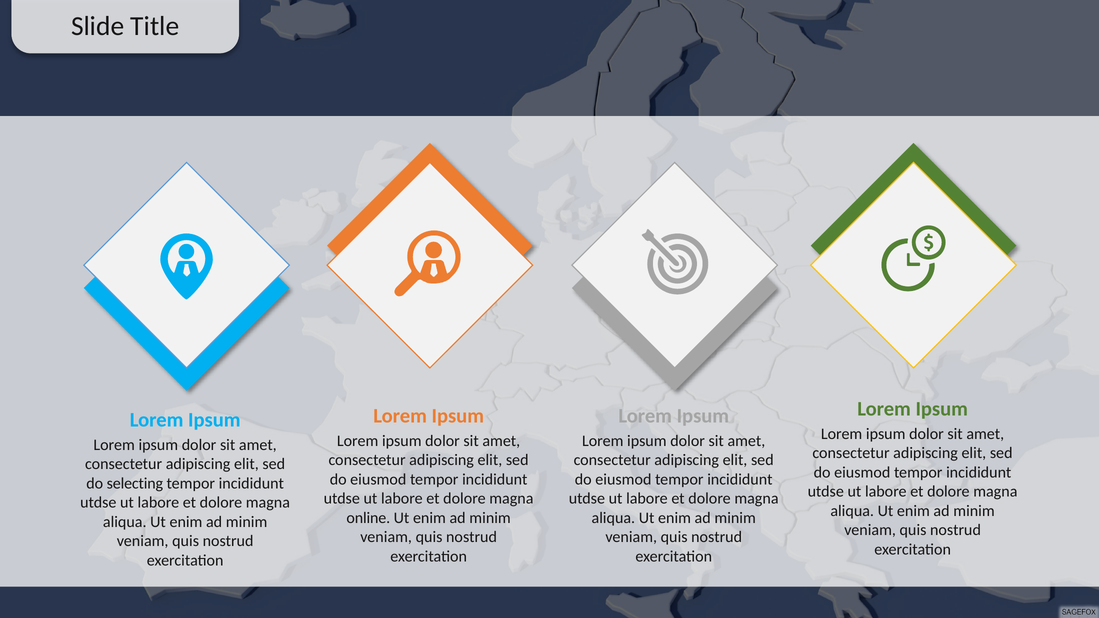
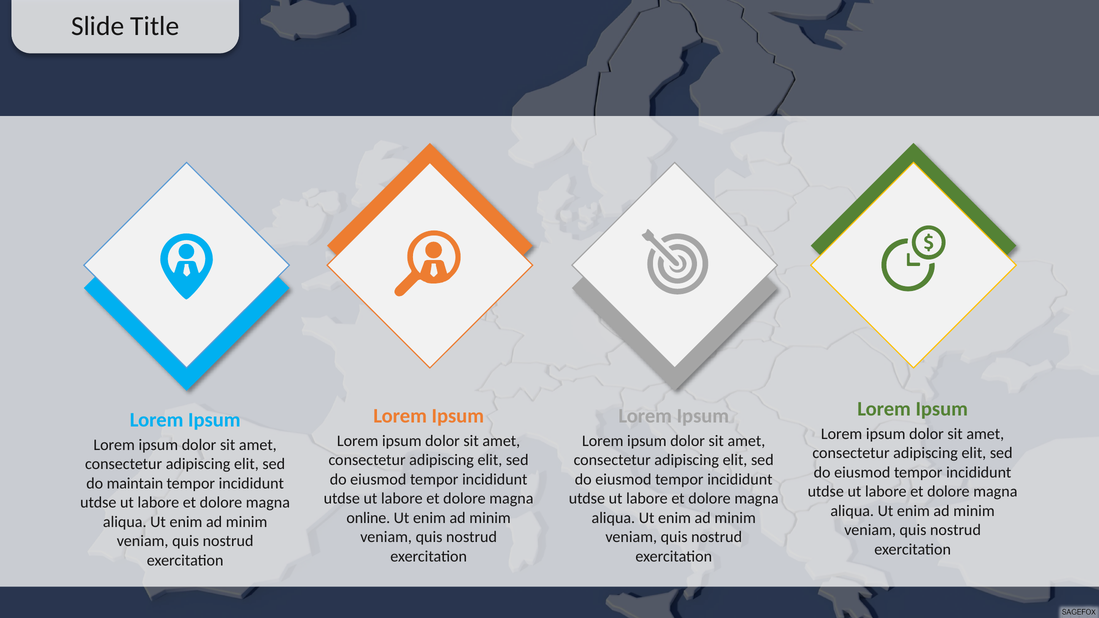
selecting: selecting -> maintain
